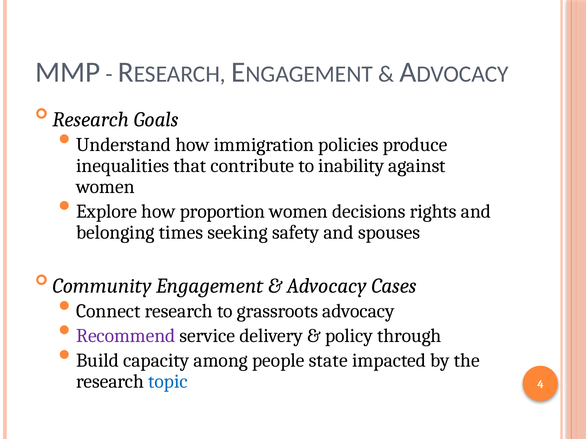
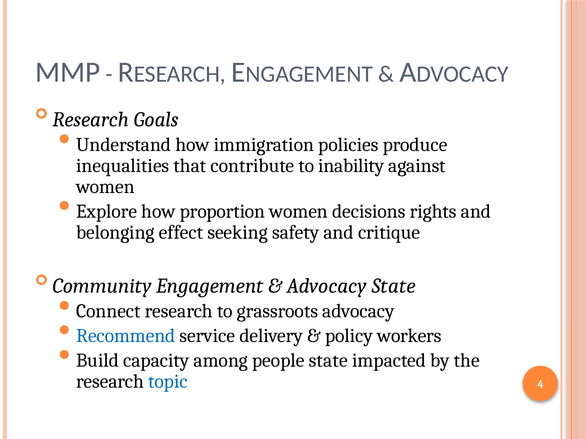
times: times -> effect
spouses: spouses -> critique
Advocacy Cases: Cases -> State
Recommend colour: purple -> blue
through: through -> workers
